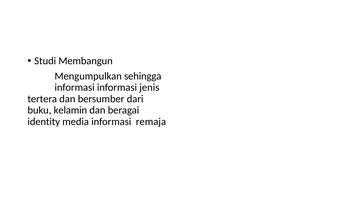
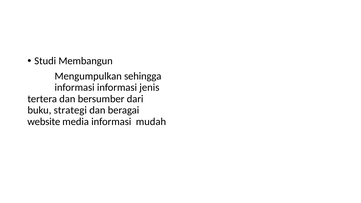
kelamin: kelamin -> strategi
identity: identity -> website
remaja: remaja -> mudah
